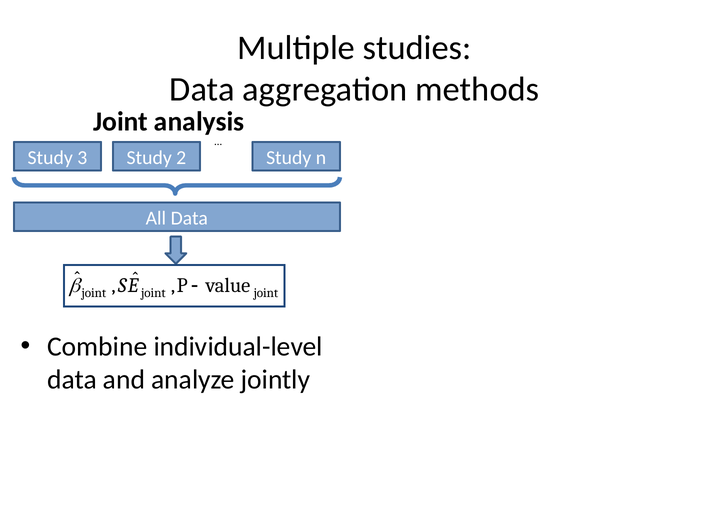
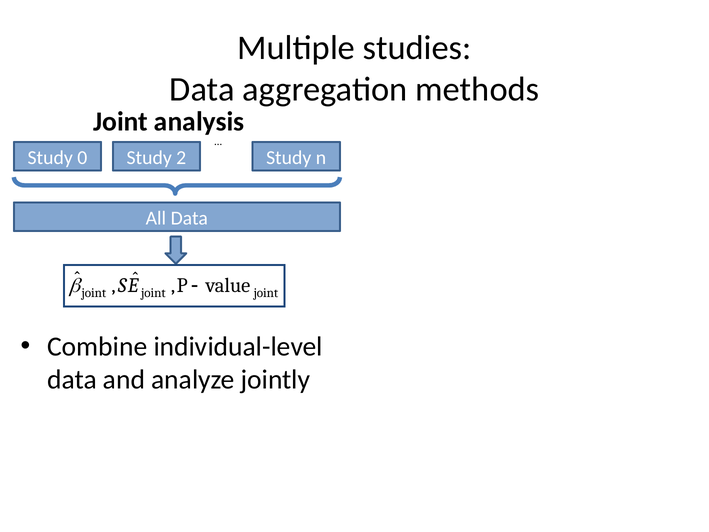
3: 3 -> 0
